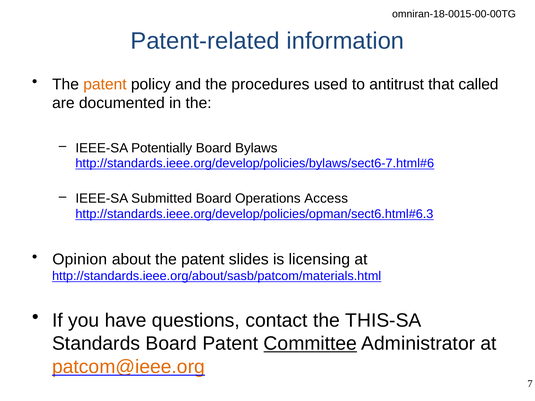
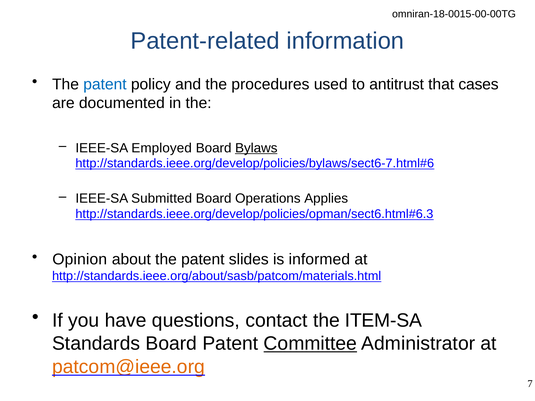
patent at (105, 84) colour: orange -> blue
called: called -> cases
Potentially: Potentially -> Employed
Bylaws underline: none -> present
Access: Access -> Applies
licensing: licensing -> informed
THIS-SA: THIS-SA -> ITEM-SA
